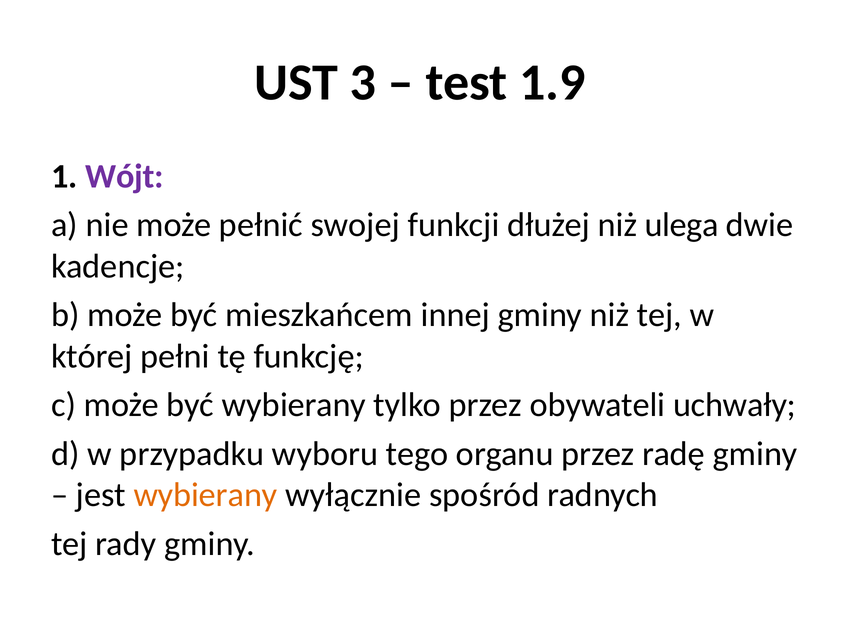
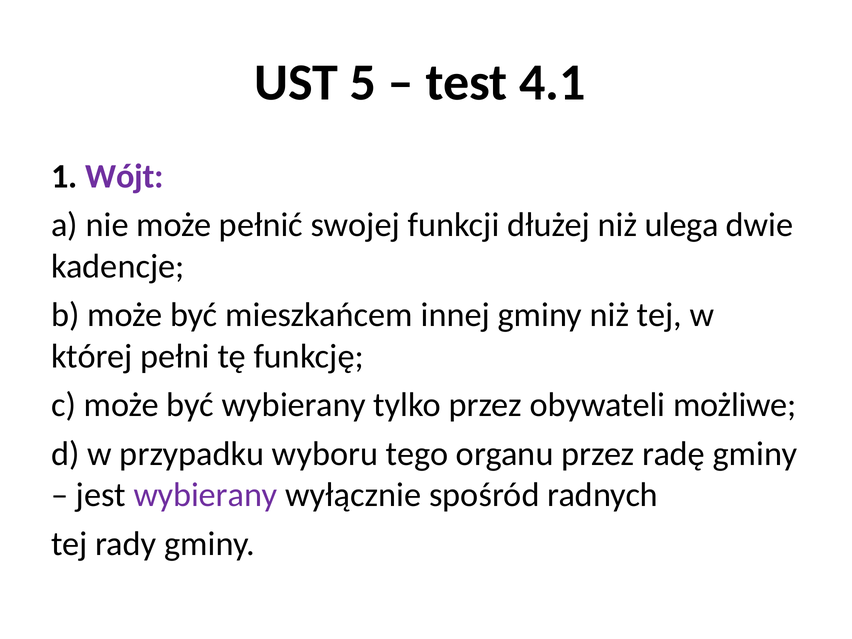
3: 3 -> 5
1.9: 1.9 -> 4.1
uchwały: uchwały -> możliwe
wybierany at (206, 495) colour: orange -> purple
